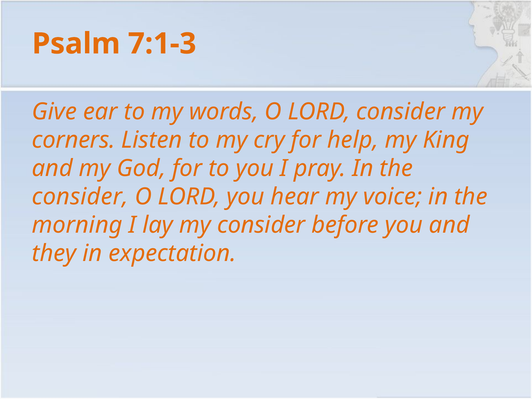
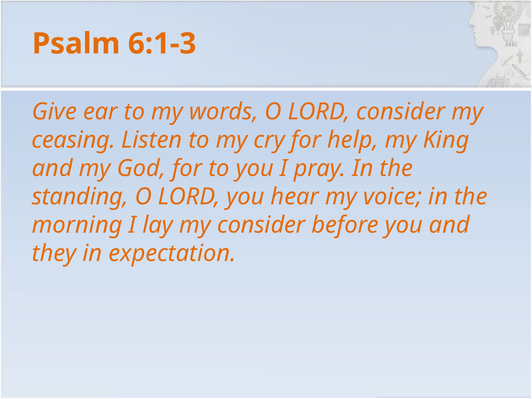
7:1-3: 7:1-3 -> 6:1-3
corners: corners -> ceasing
consider at (80, 197): consider -> standing
